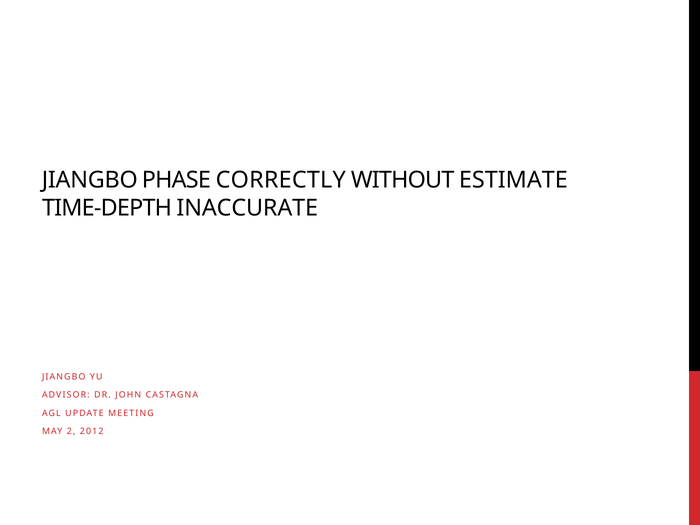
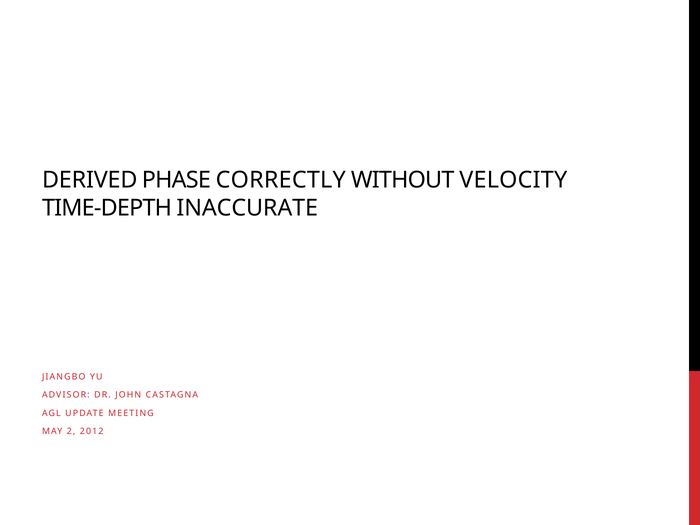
JIANGBO at (90, 180): JIANGBO -> DERIVED
ESTIMATE: ESTIMATE -> VELOCITY
